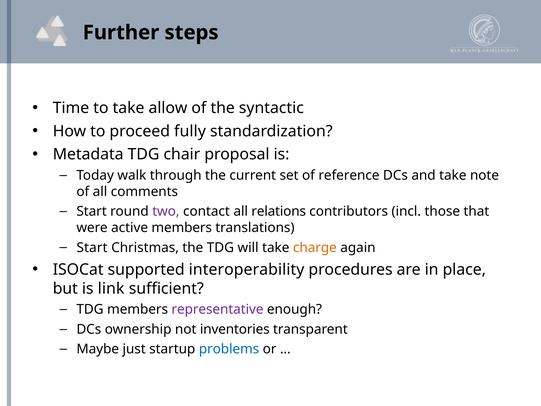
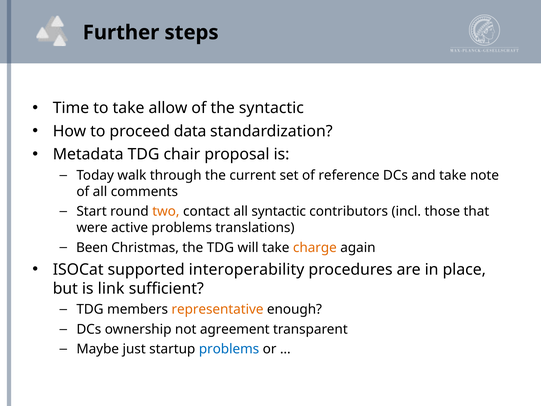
fully: fully -> data
two colour: purple -> orange
all relations: relations -> syntactic
active members: members -> problems
Start at (92, 247): Start -> Been
representative colour: purple -> orange
inventories: inventories -> agreement
